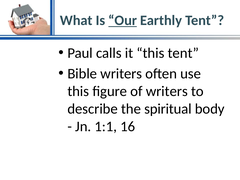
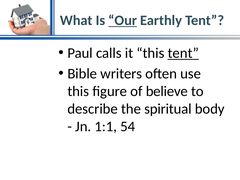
tent at (183, 53) underline: none -> present
of writers: writers -> believe
16: 16 -> 54
